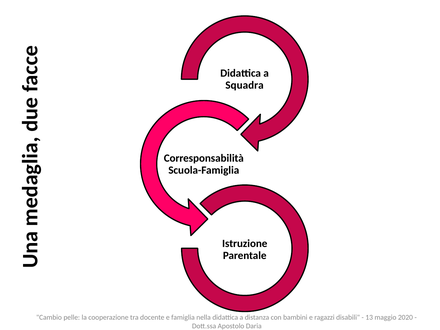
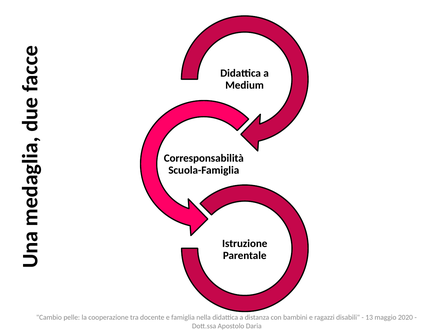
Squadra: Squadra -> Medium
